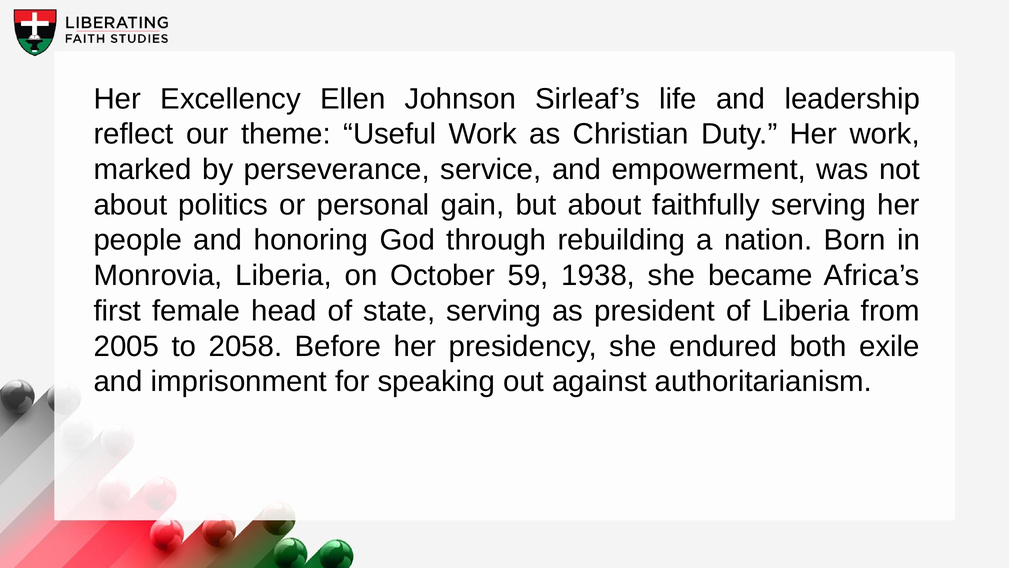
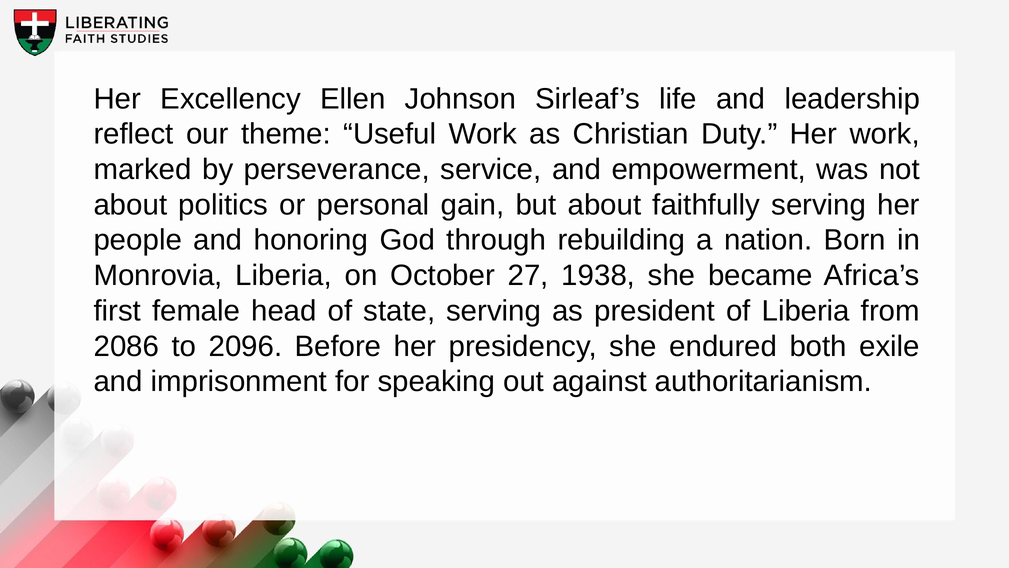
59: 59 -> 27
2005: 2005 -> 2086
2058: 2058 -> 2096
